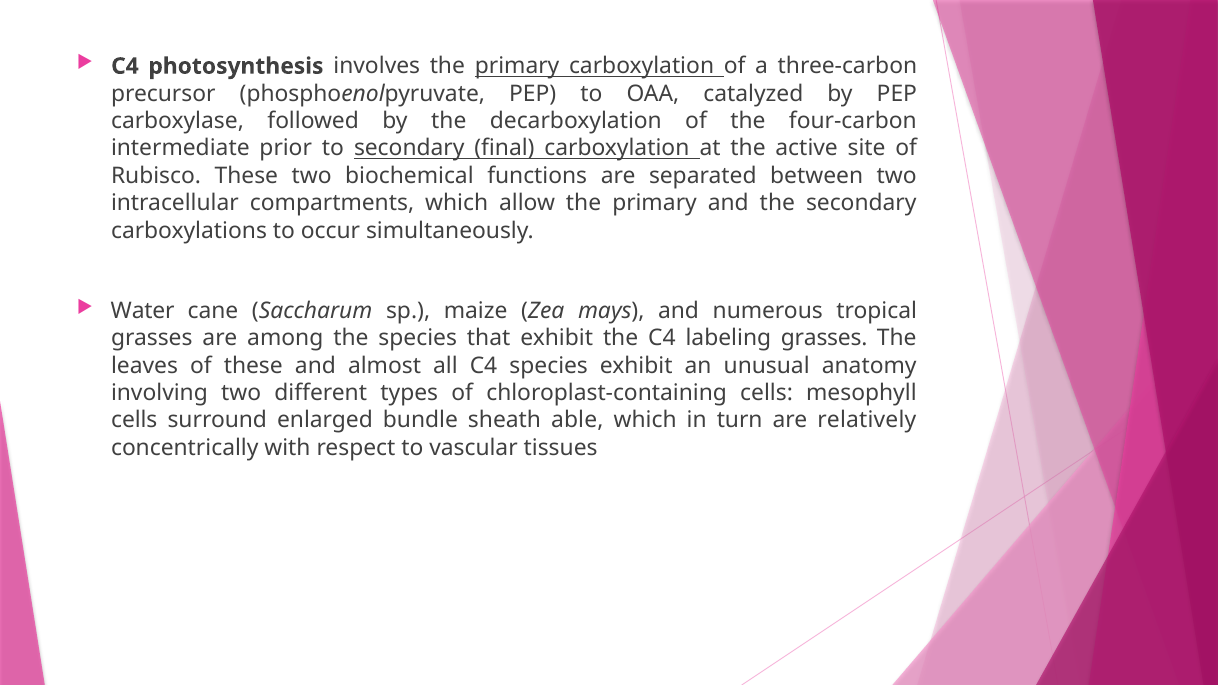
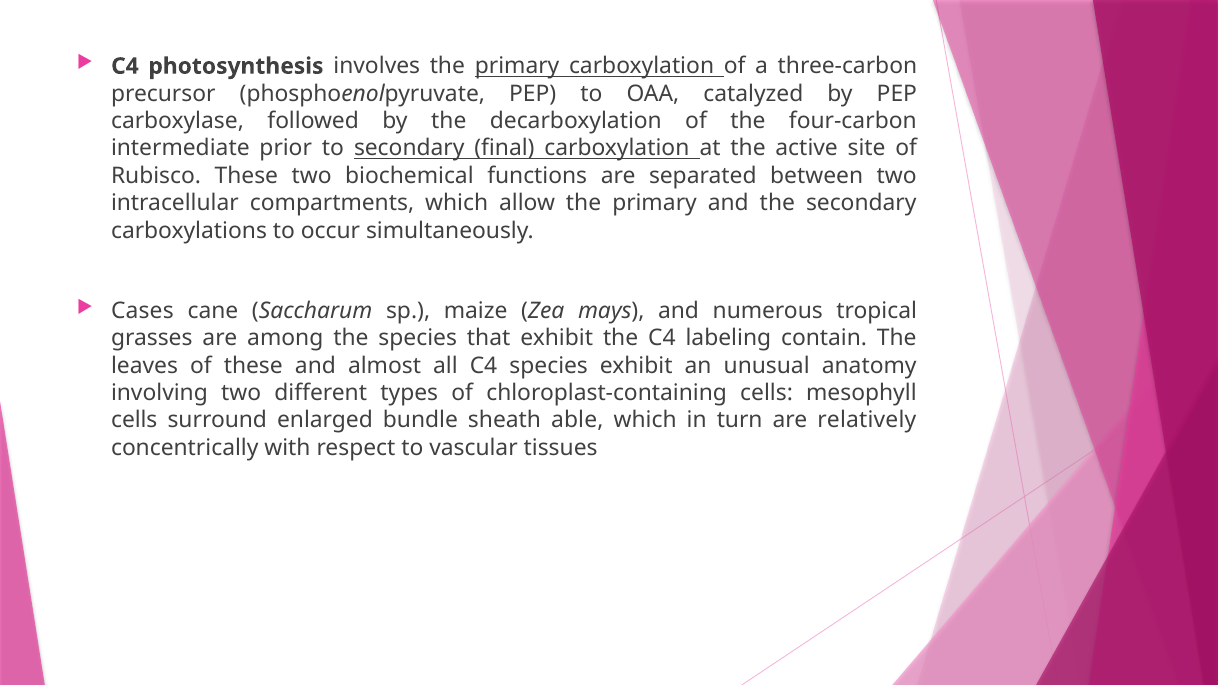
Water: Water -> Cases
labeling grasses: grasses -> contain
